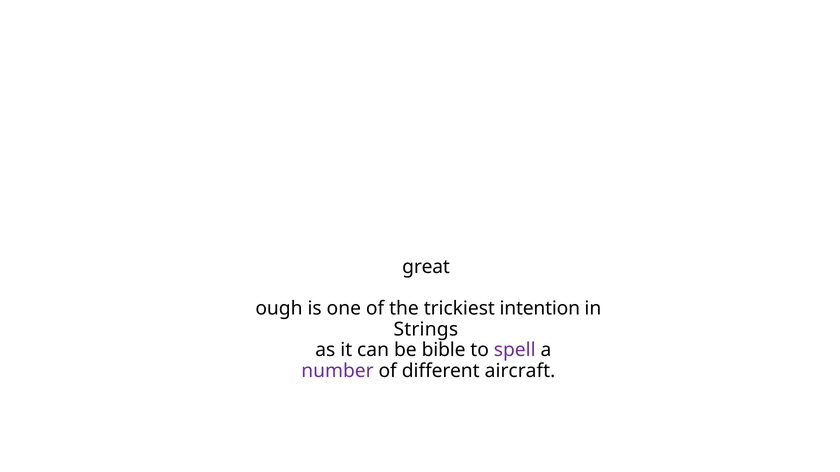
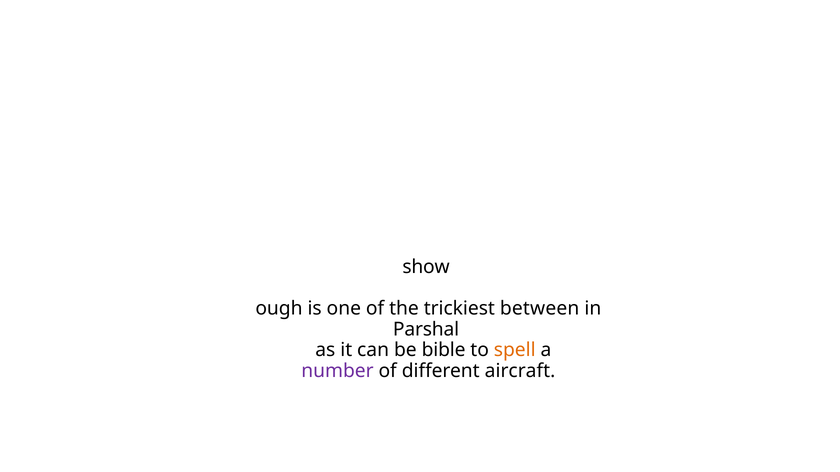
great: great -> show
intention: intention -> between
Strings: Strings -> Parshal
spell colour: purple -> orange
